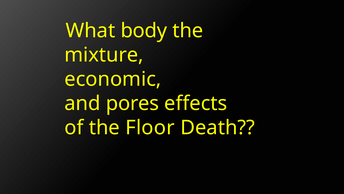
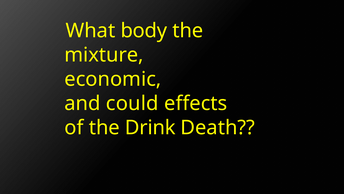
pores: pores -> could
Floor: Floor -> Drink
